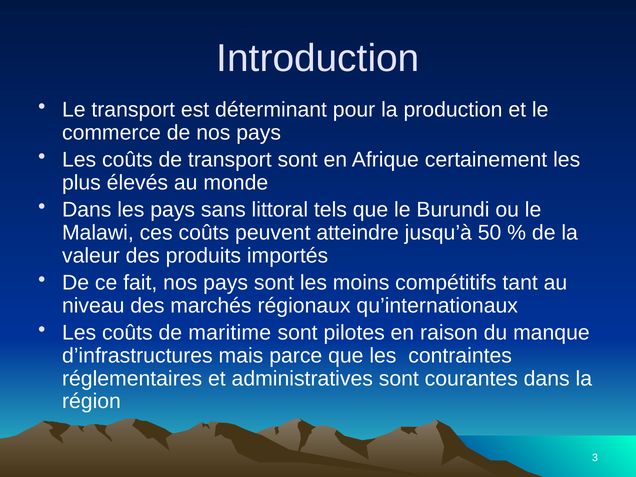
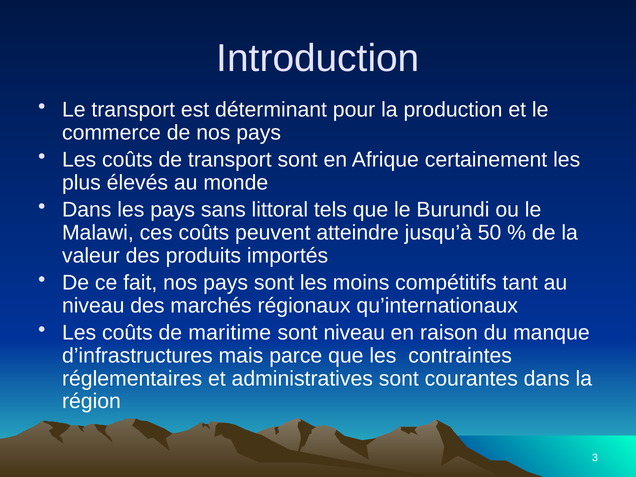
sont pilotes: pilotes -> niveau
